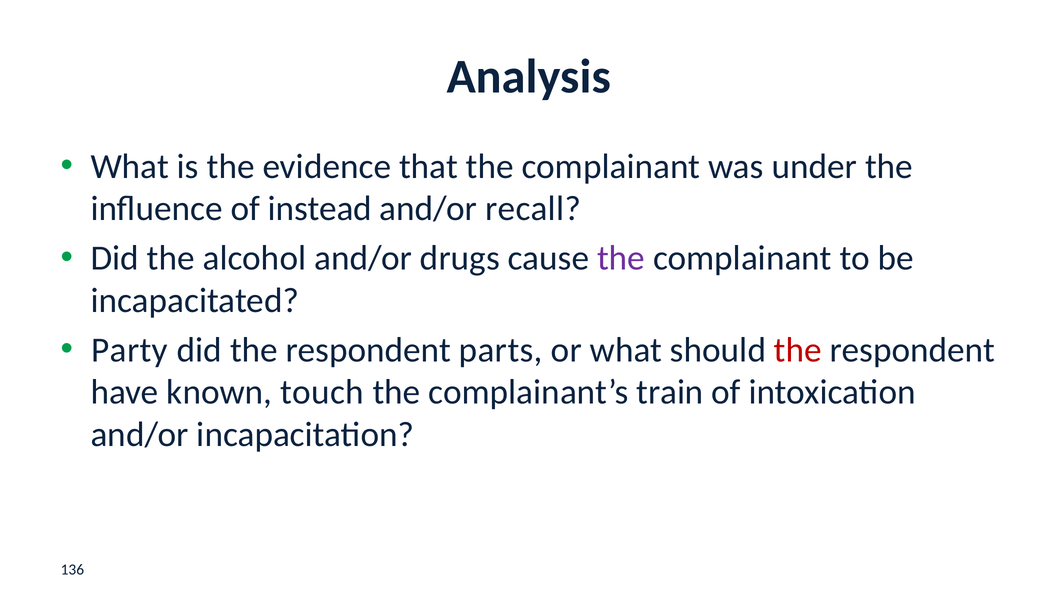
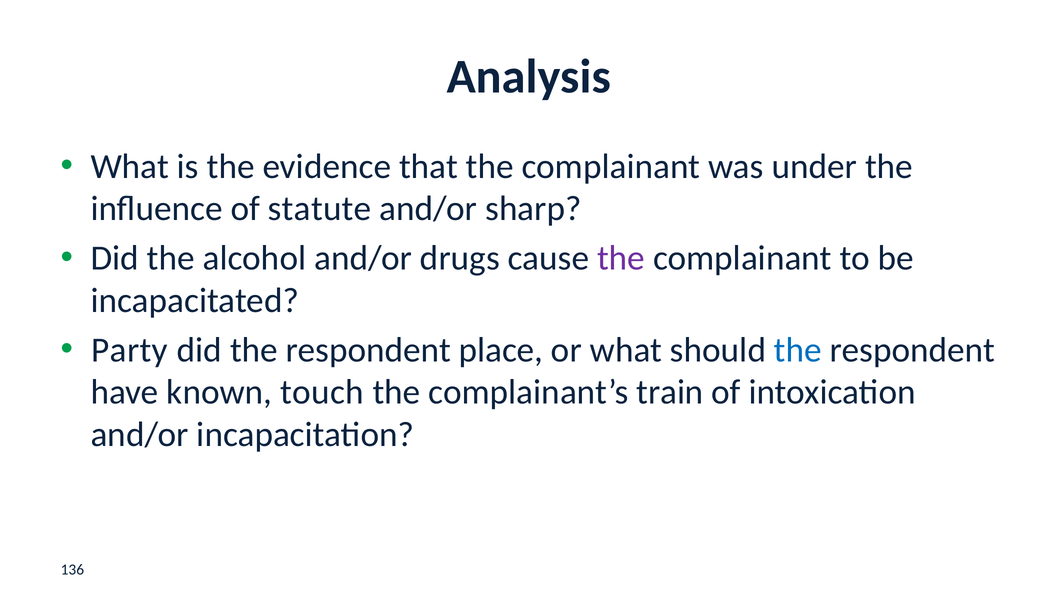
instead: instead -> statute
recall: recall -> sharp
parts: parts -> place
the at (798, 350) colour: red -> blue
